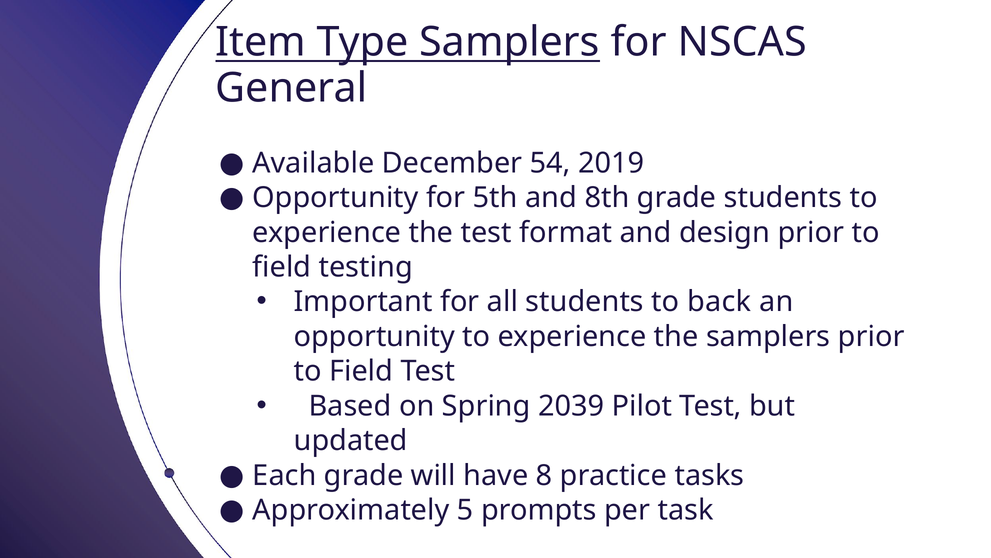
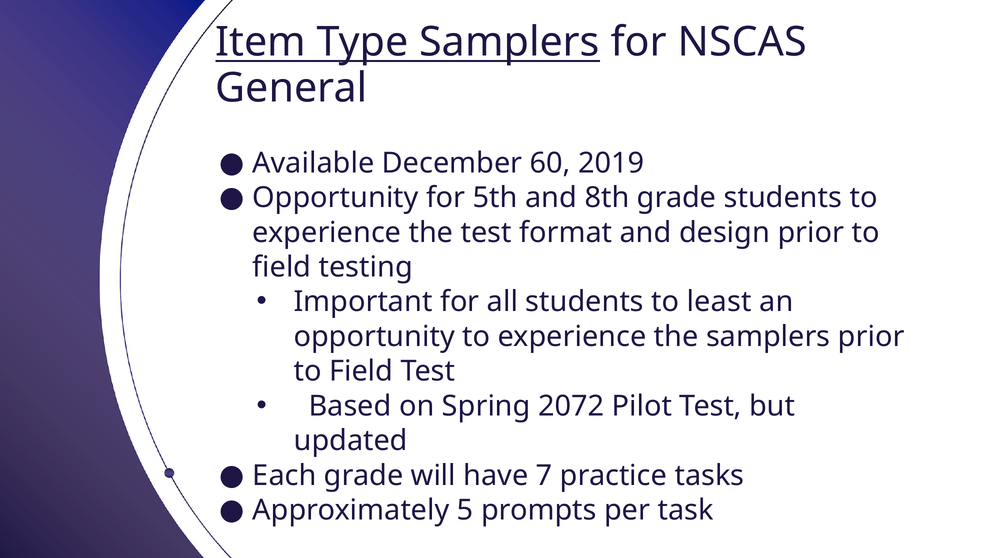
54: 54 -> 60
back: back -> least
2039: 2039 -> 2072
8: 8 -> 7
